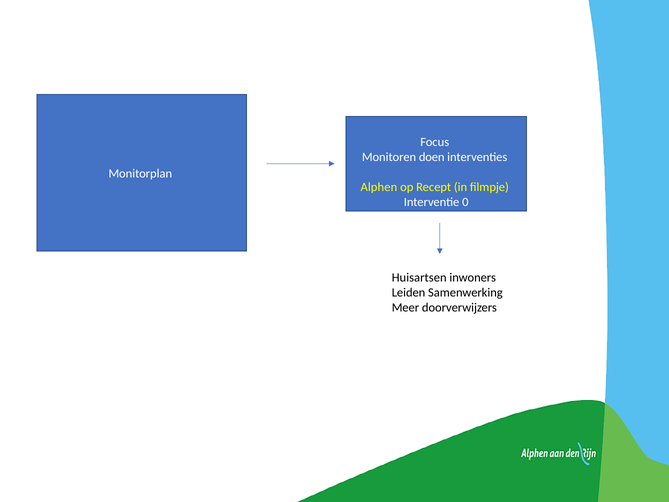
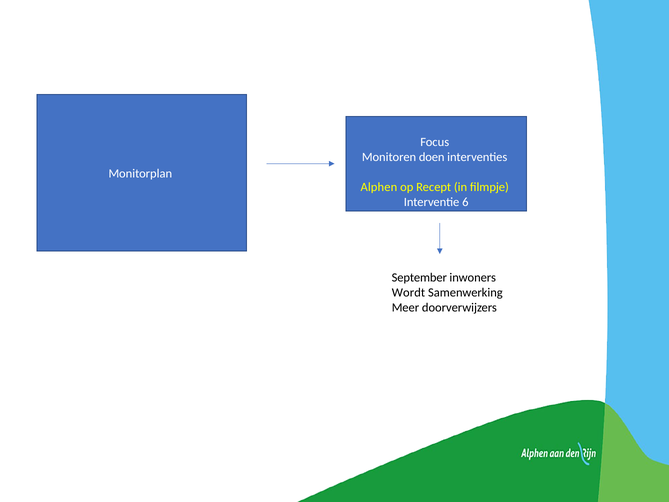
0: 0 -> 6
Huisartsen: Huisartsen -> September
Leiden: Leiden -> Wordt
